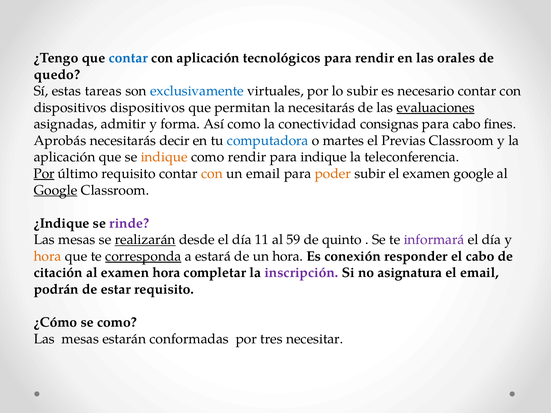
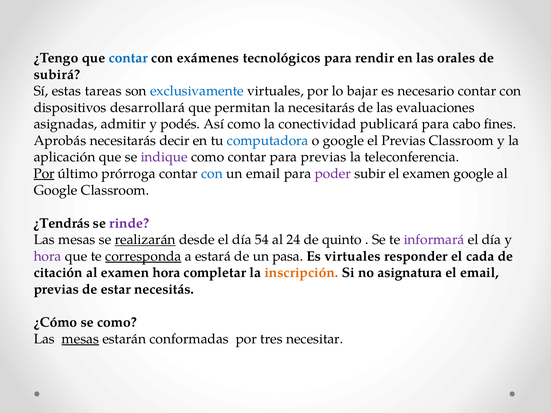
con aplicación: aplicación -> exámenes
quedo: quedo -> subirá
lo subir: subir -> bajar
dispositivos dispositivos: dispositivos -> desarrollará
evaluaciones underline: present -> none
forma: forma -> podés
consignas: consignas -> publicará
o martes: martes -> google
indique at (164, 157) colour: orange -> purple
como rendir: rendir -> contar
para indique: indique -> previas
último requisito: requisito -> prórroga
con at (212, 174) colour: orange -> blue
poder colour: orange -> purple
Google at (56, 190) underline: present -> none
¿Indique: ¿Indique -> ¿Tendrás
11: 11 -> 54
59: 59 -> 24
hora at (48, 256) colour: orange -> purple
un hora: hora -> pasa
Es conexión: conexión -> virtuales
el cabo: cabo -> cada
inscripción colour: purple -> orange
podrán at (56, 289): podrán -> previas
estar requisito: requisito -> necesitás
mesas at (80, 339) underline: none -> present
